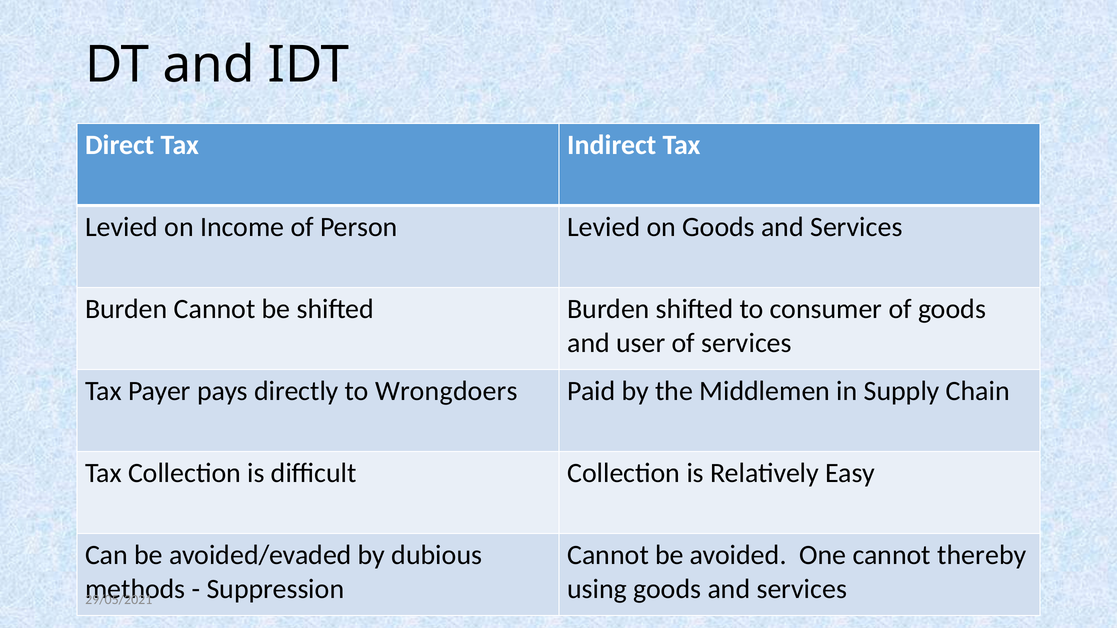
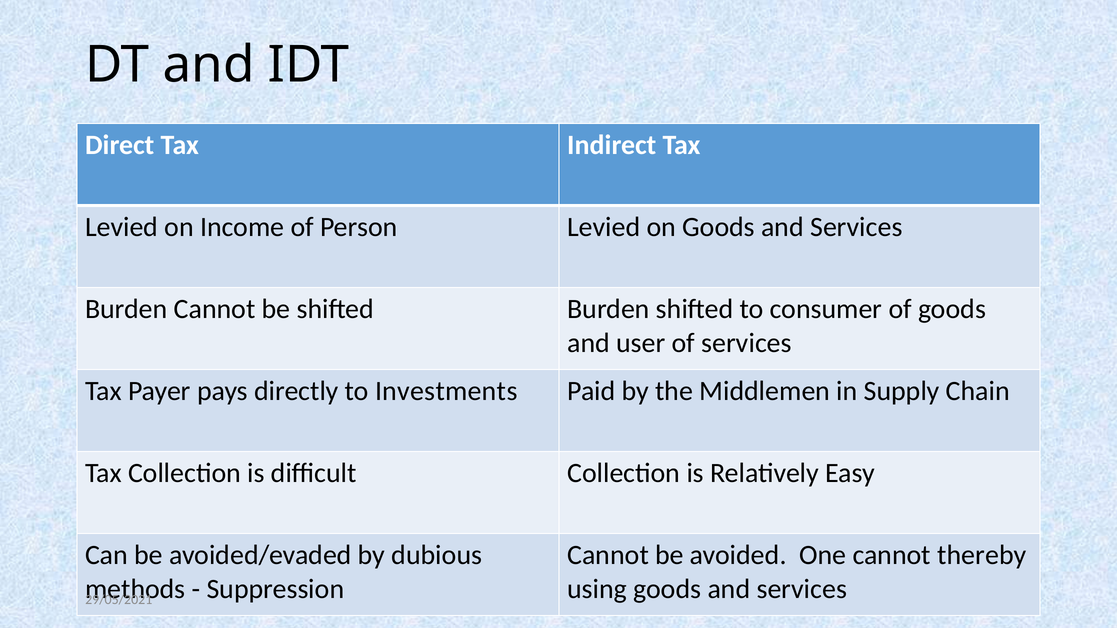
Wrongdoers: Wrongdoers -> Investments
